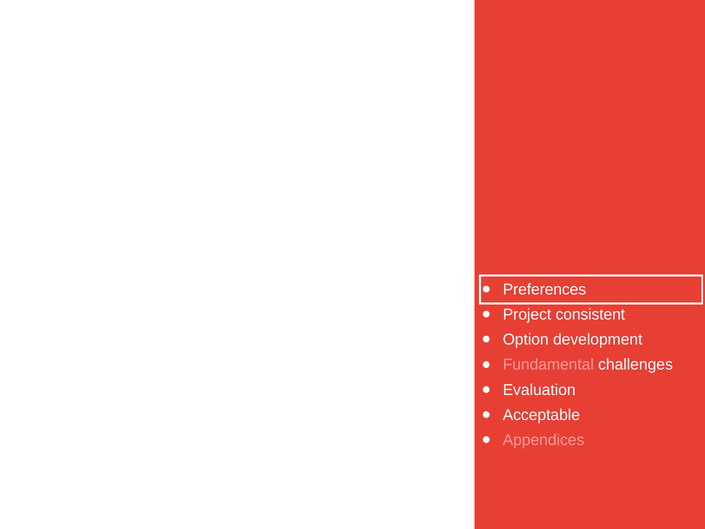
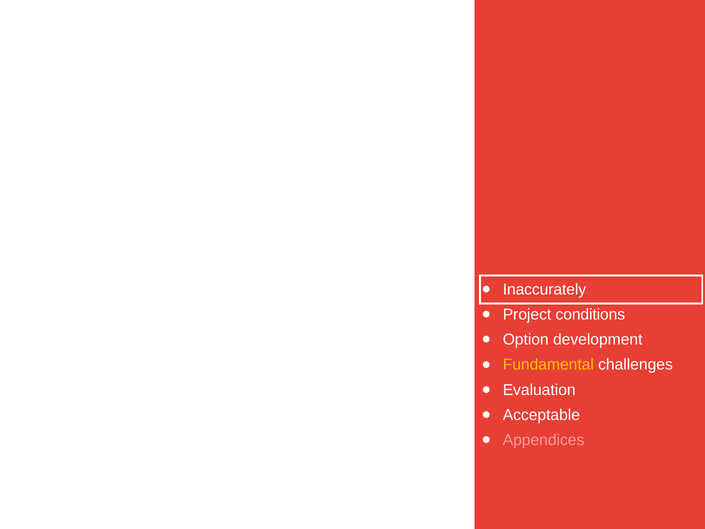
Preferences: Preferences -> Inaccurately
consistent: consistent -> conditions
Fundamental colour: pink -> yellow
